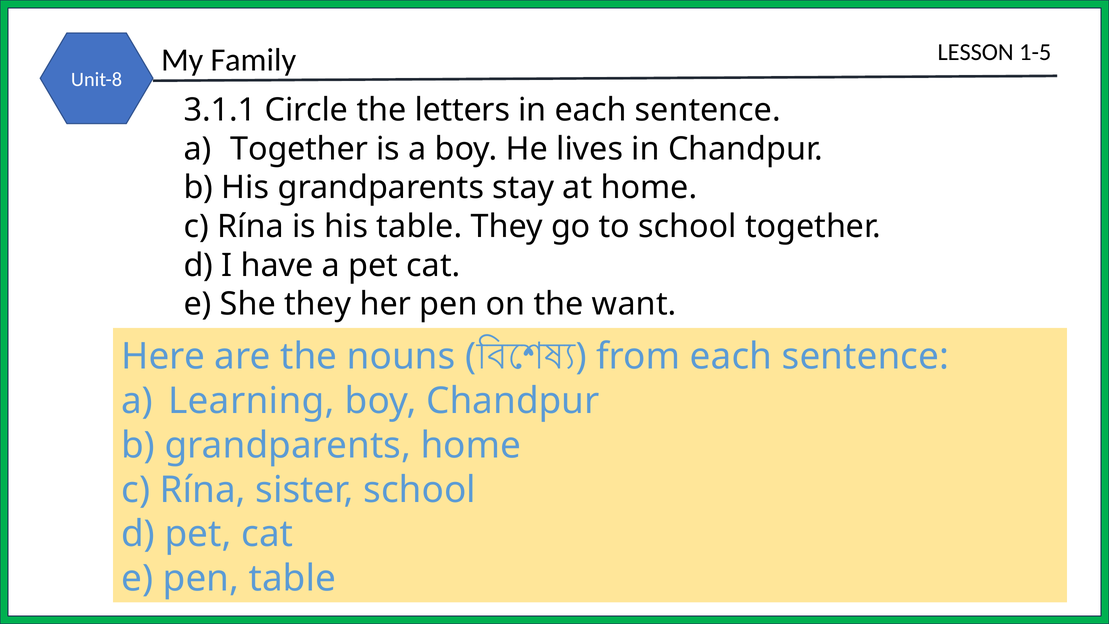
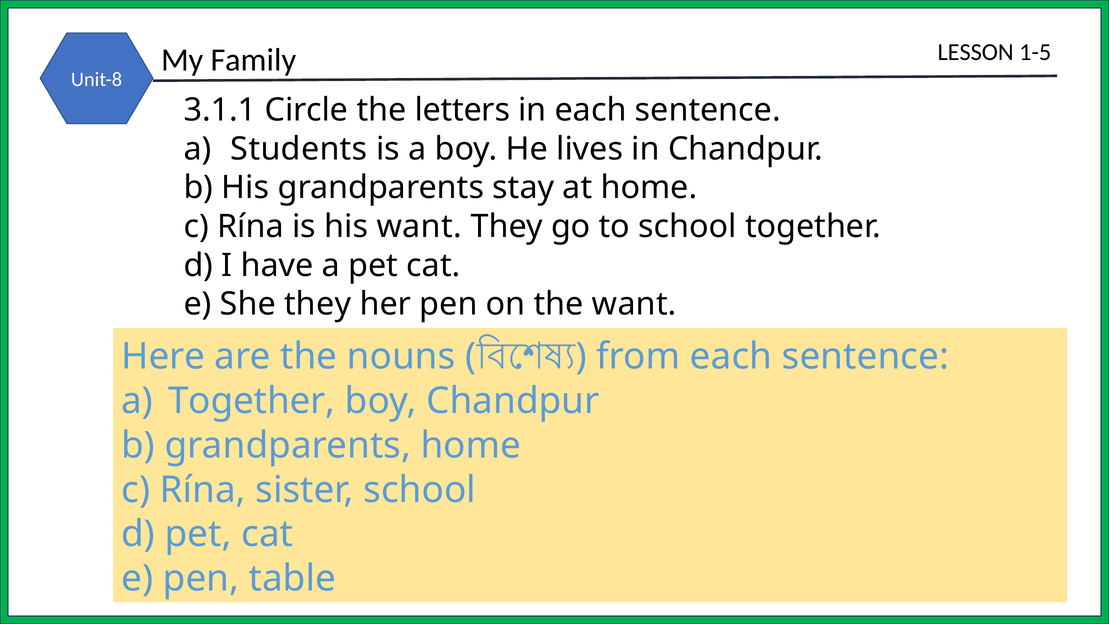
a Together: Together -> Students
his table: table -> want
a Learning: Learning -> Together
